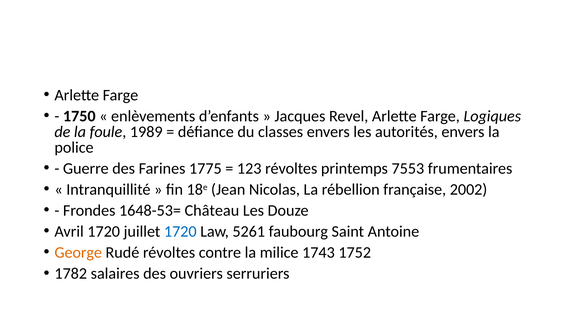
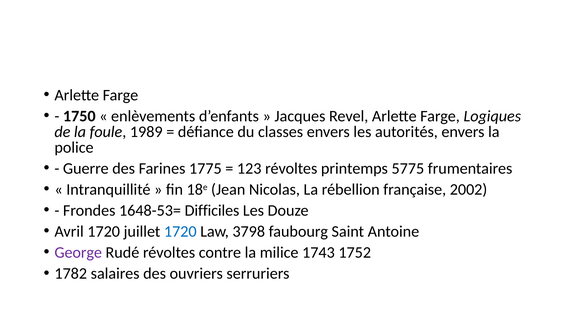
7553: 7553 -> 5775
Château: Château -> Difficiles
5261: 5261 -> 3798
George colour: orange -> purple
